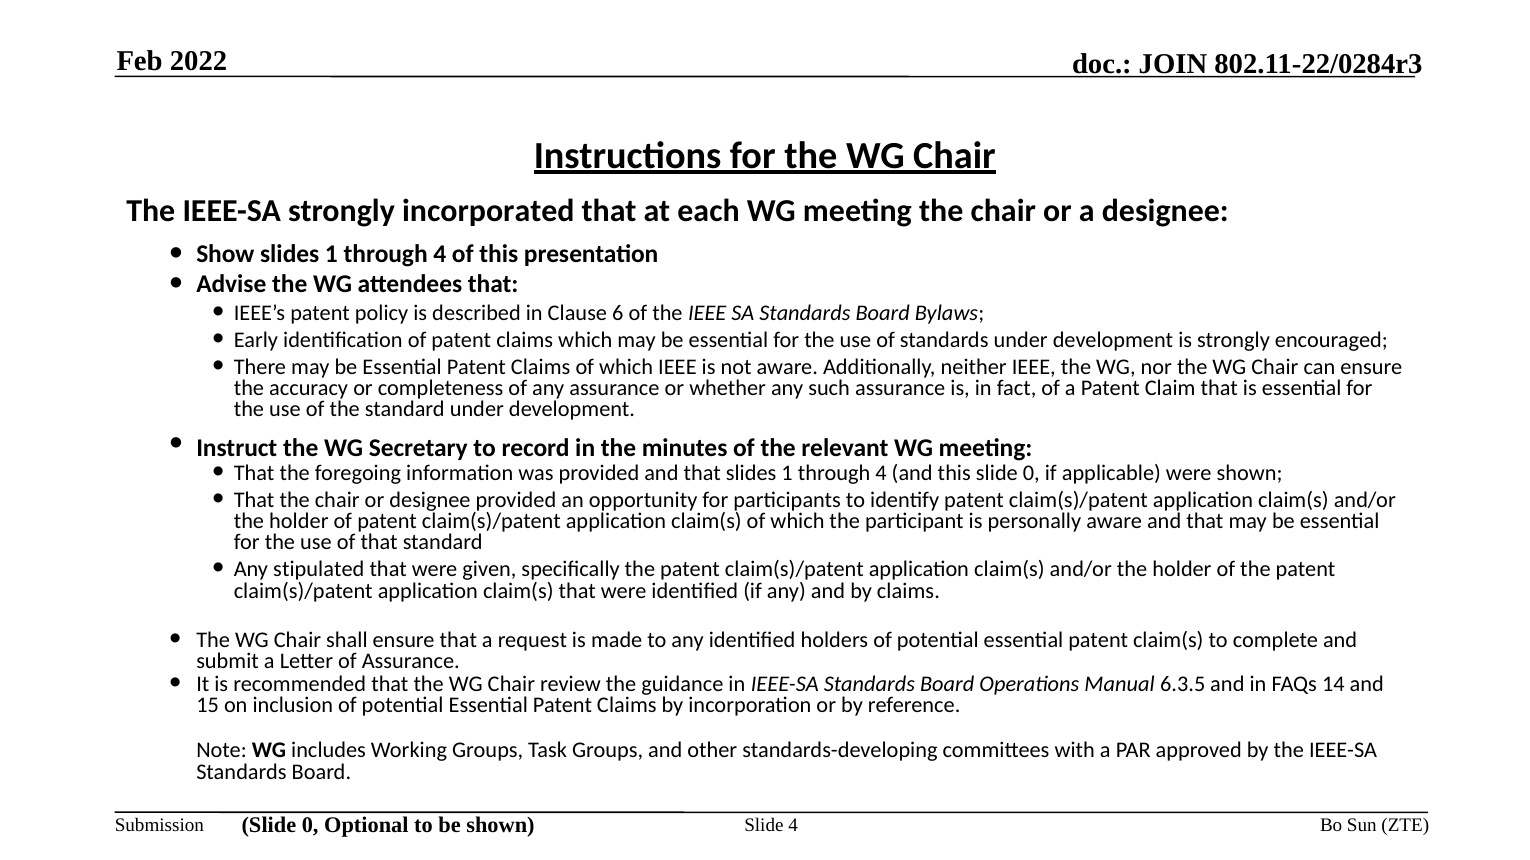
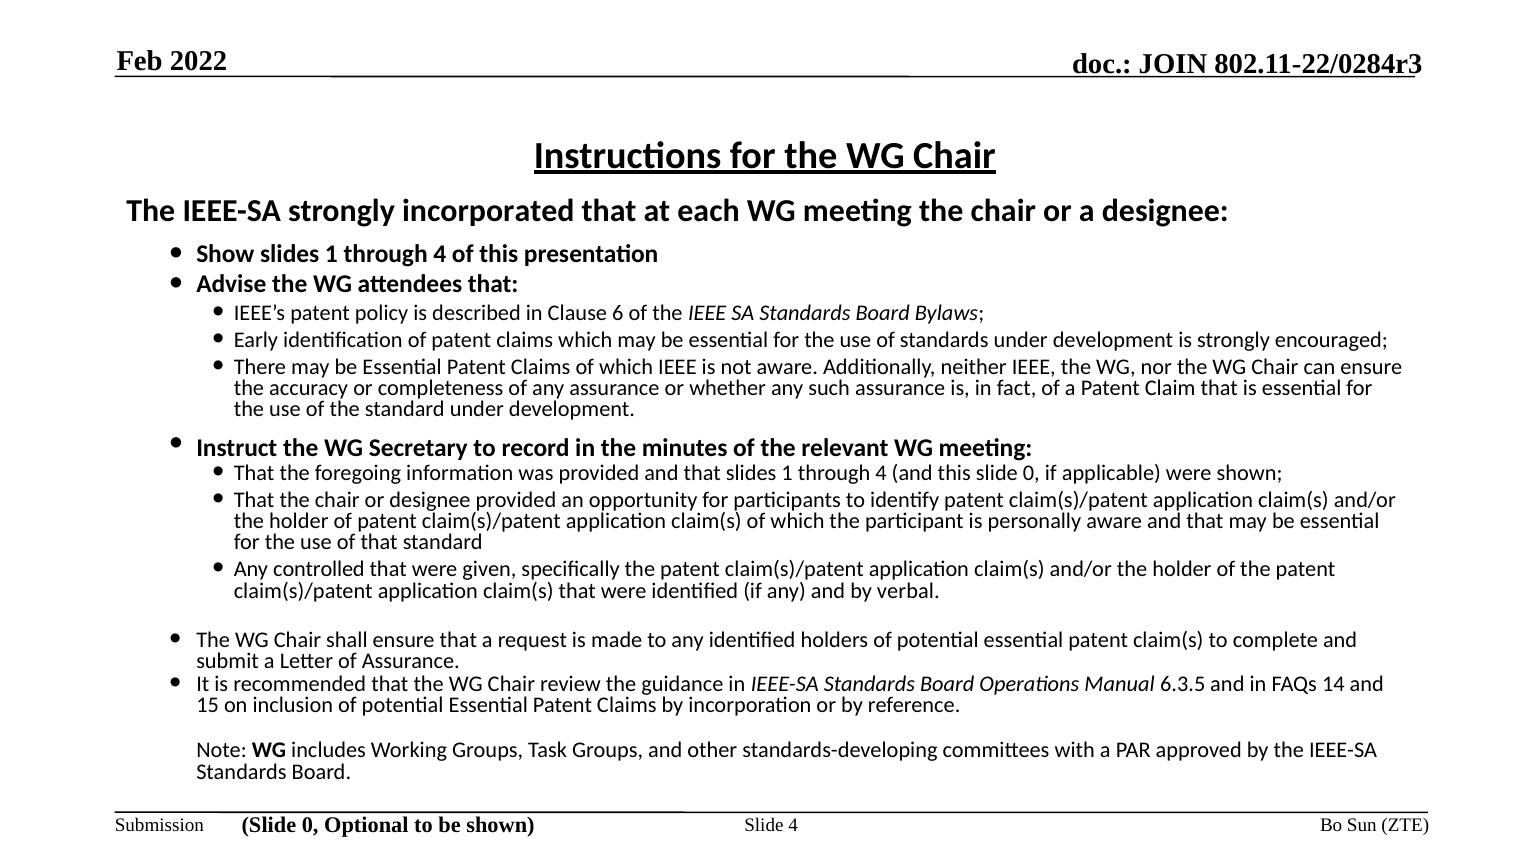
stipulated: stipulated -> controlled
by claims: claims -> verbal
